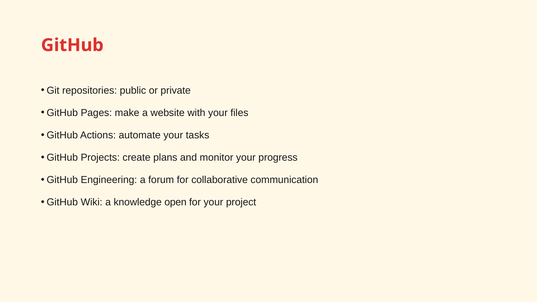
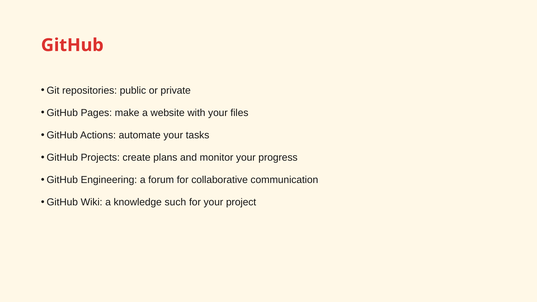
open: open -> such
